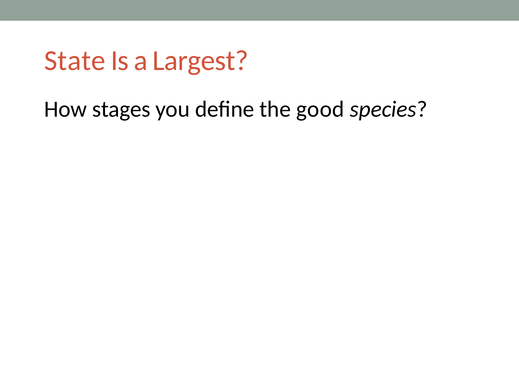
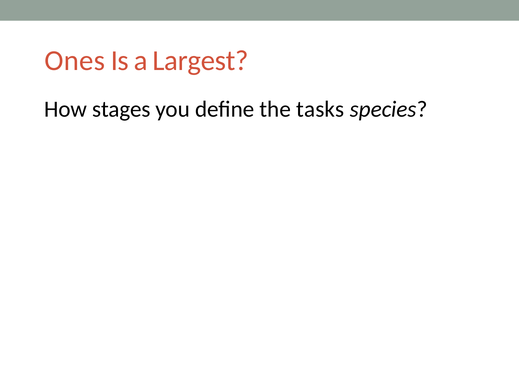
State: State -> Ones
good: good -> tasks
